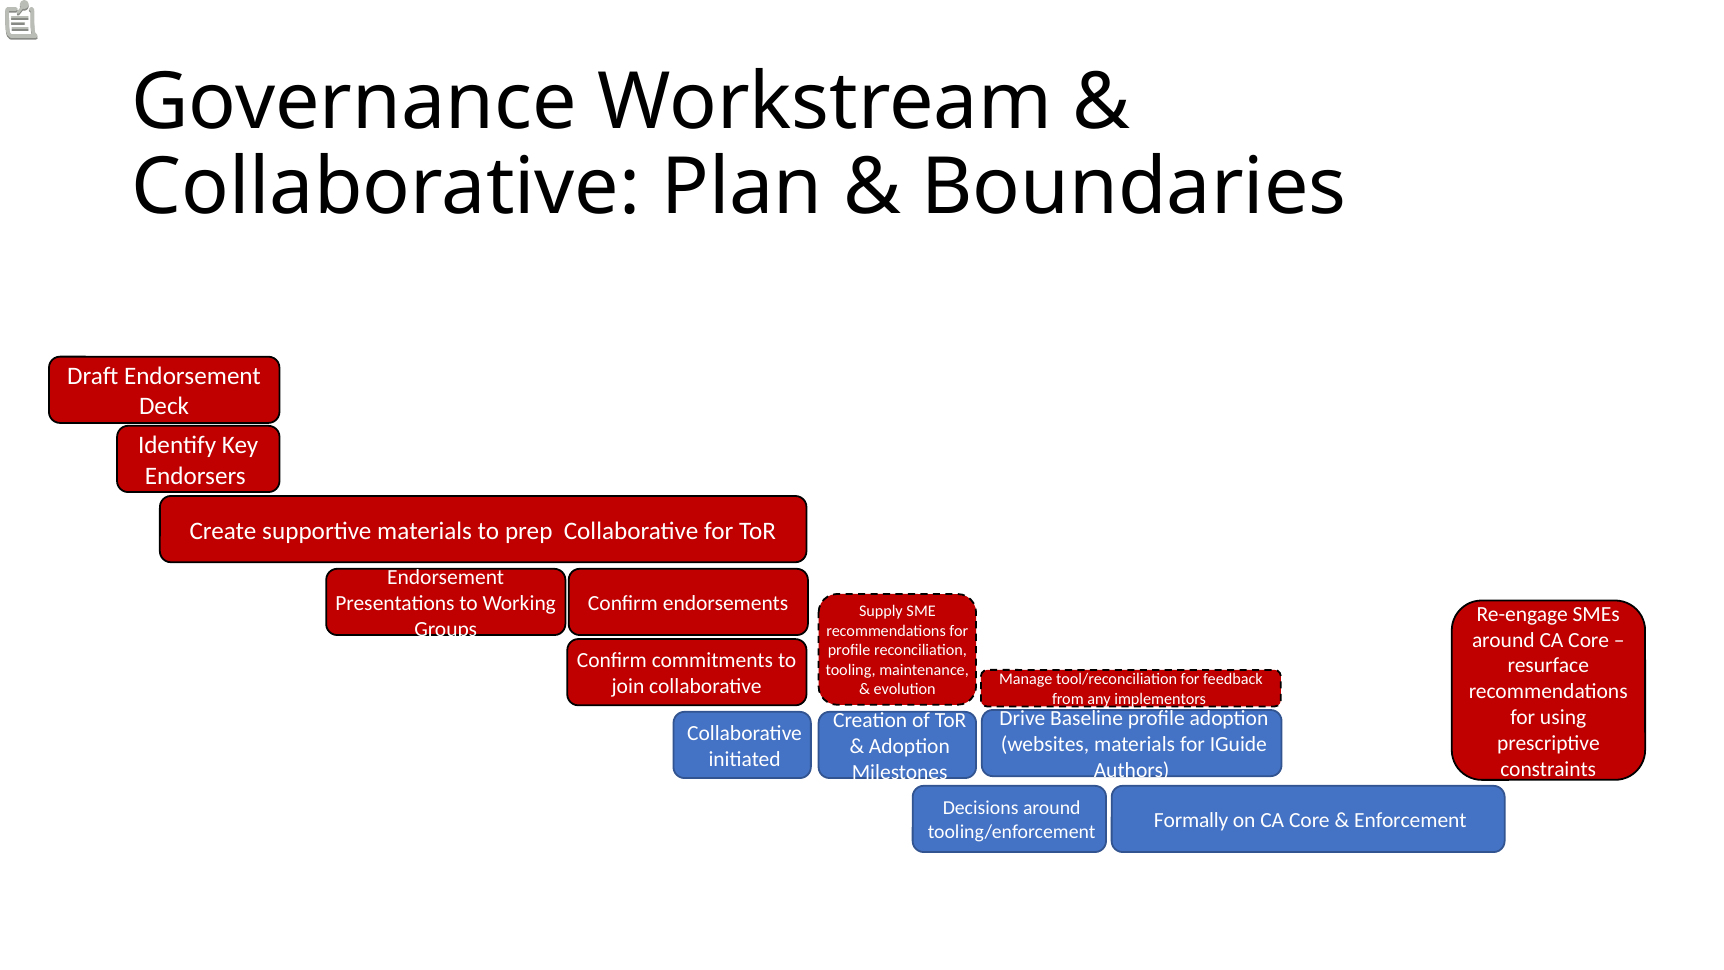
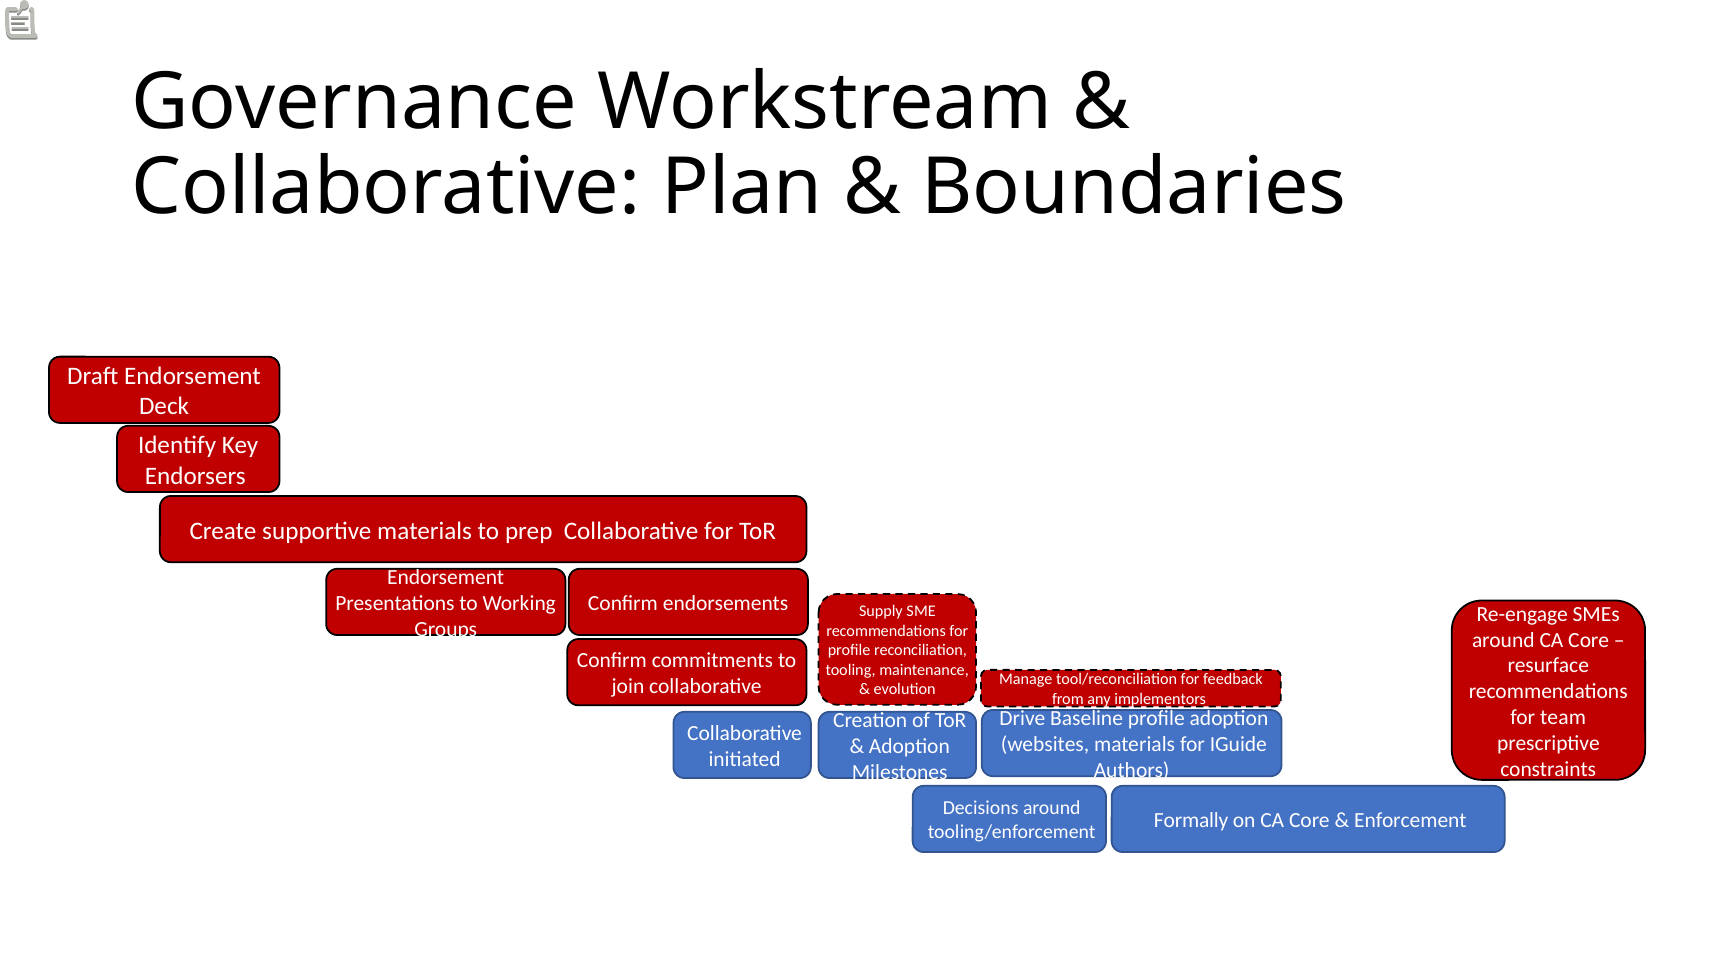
using: using -> team
